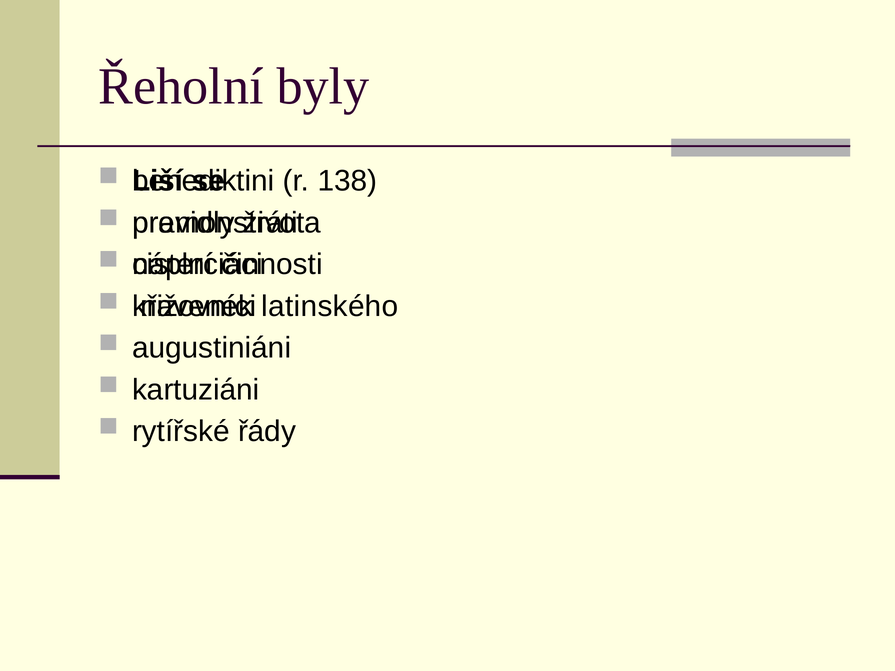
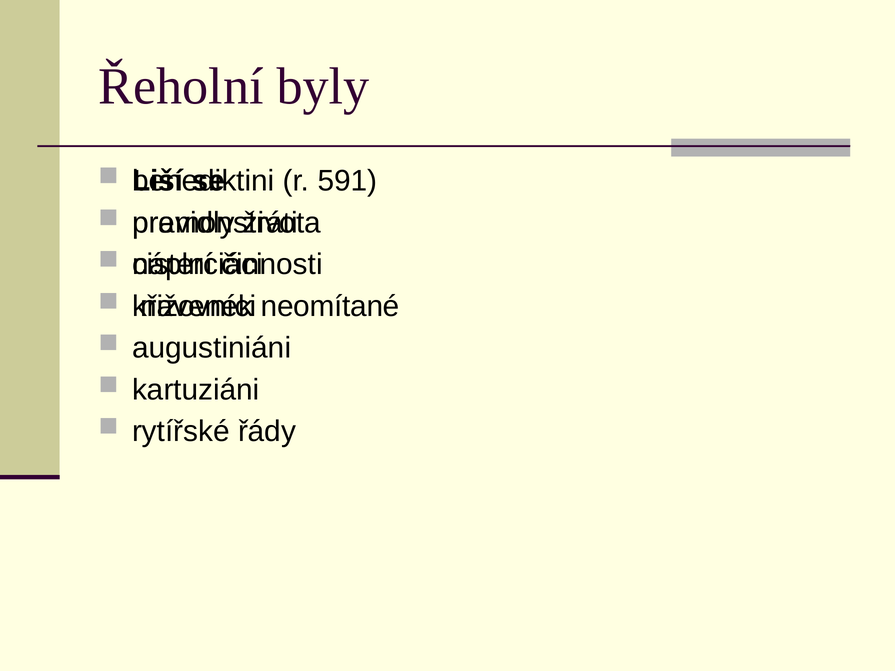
138: 138 -> 591
latinského: latinského -> neomítané
